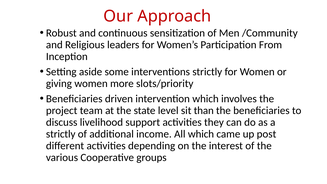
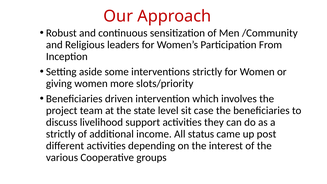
than: than -> case
All which: which -> status
